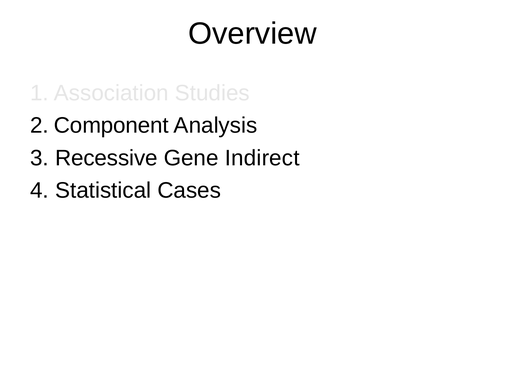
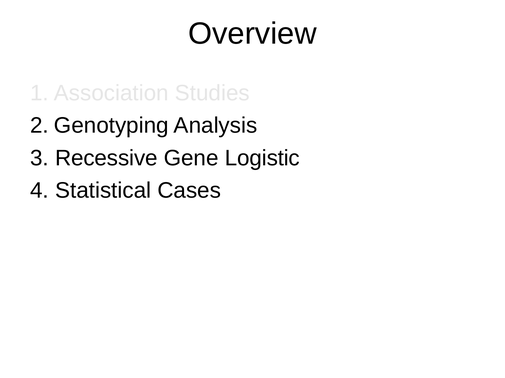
Component: Component -> Genotyping
Indirect: Indirect -> Logistic
